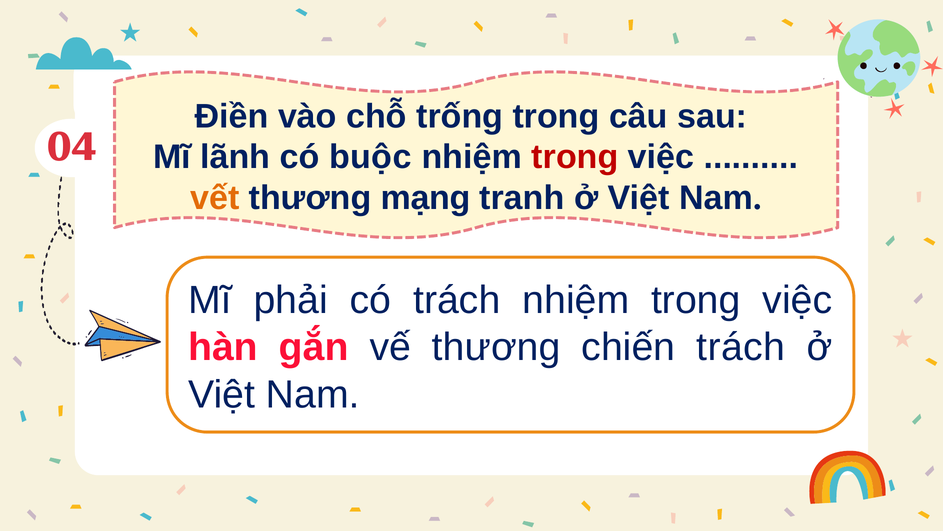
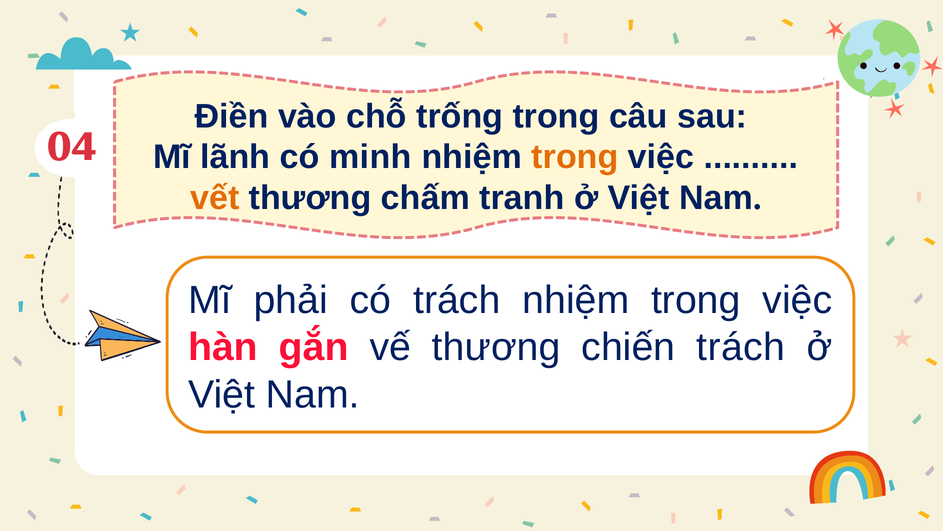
buộc: buộc -> minh
trong at (575, 157) colour: red -> orange
mạng: mạng -> chấm
